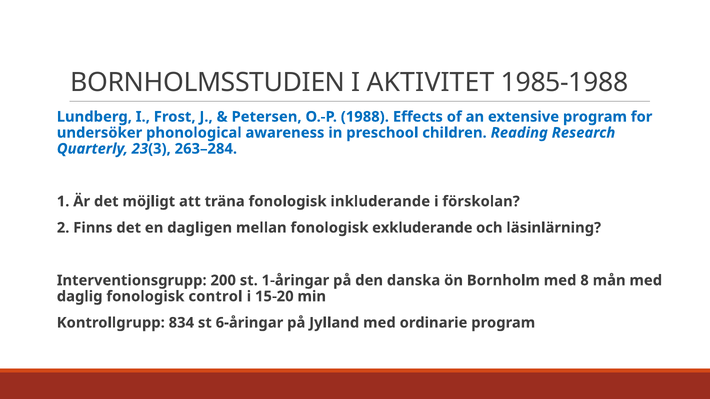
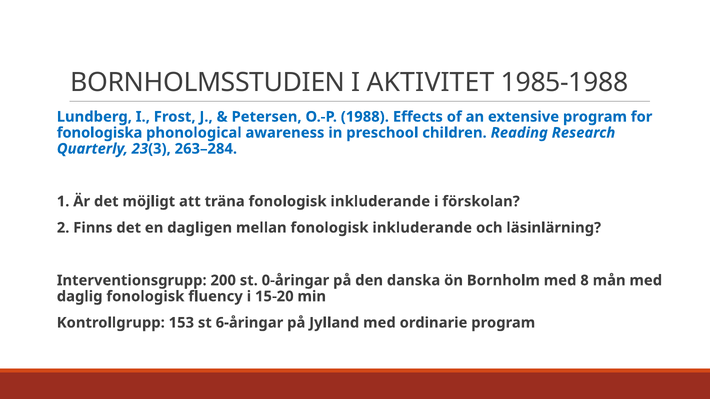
undersöker: undersöker -> fonologiska
mellan fonologisk exkluderande: exkluderande -> inkluderande
1-åringar: 1-åringar -> 0-åringar
control: control -> fluency
834: 834 -> 153
